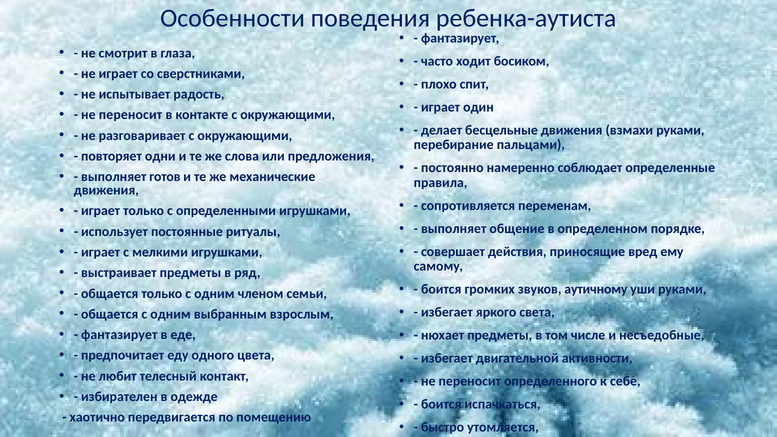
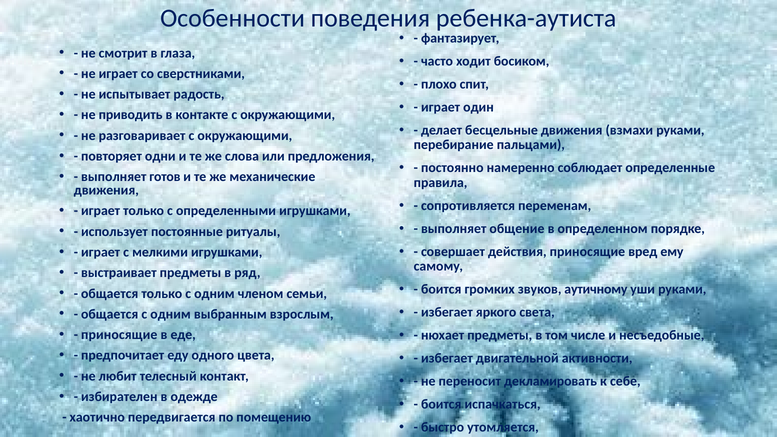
переносит at (130, 115): переносит -> приводить
фантазирует at (119, 335): фантазирует -> приносящие
определенного: определенного -> декламировать
